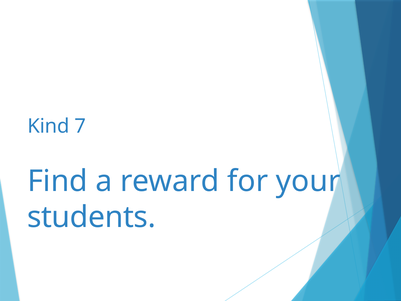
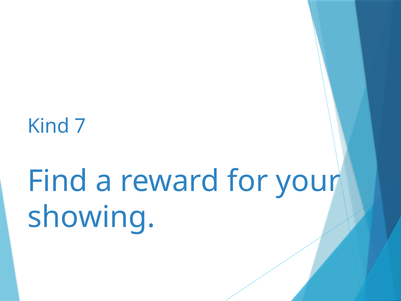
students: students -> showing
